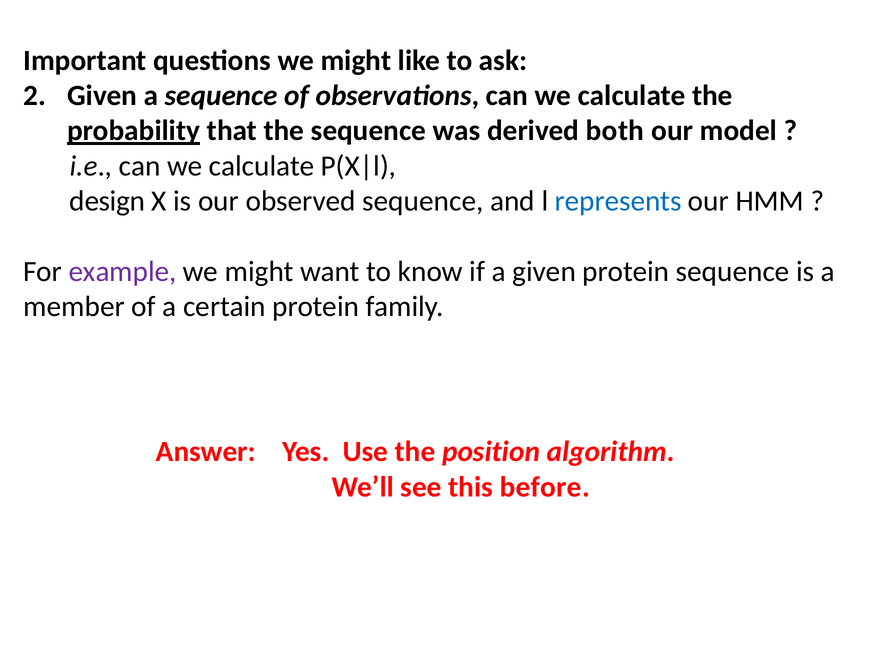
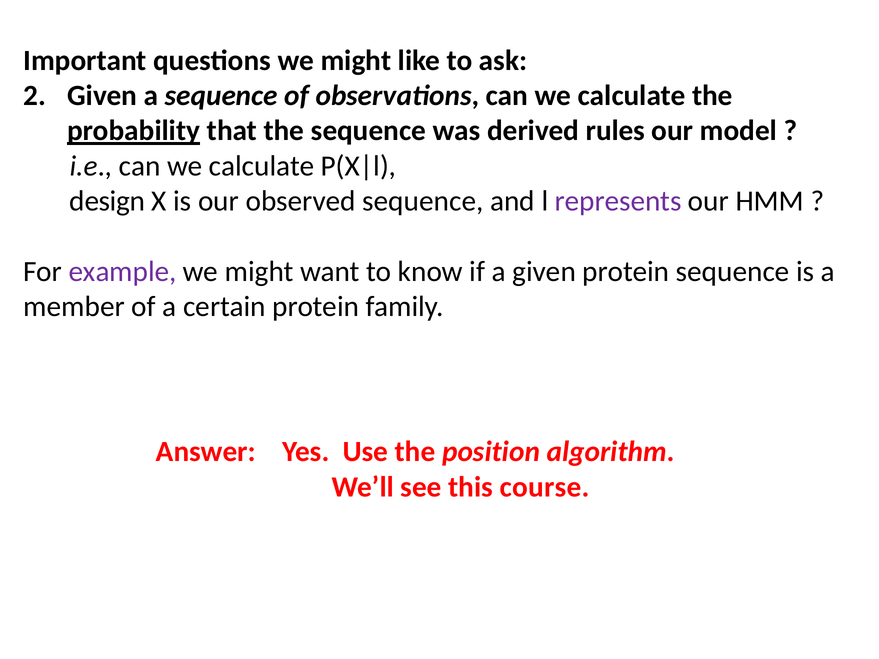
both: both -> rules
represents colour: blue -> purple
before: before -> course
